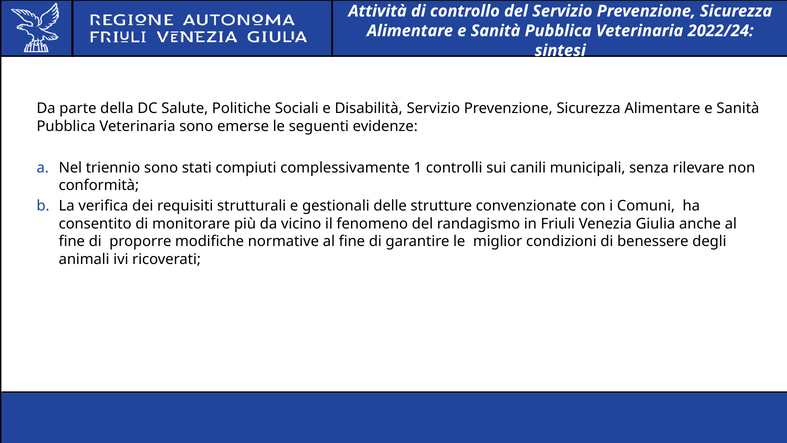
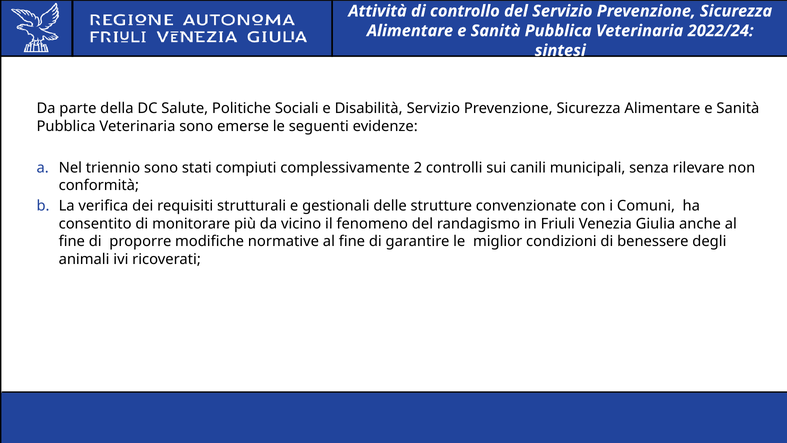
1: 1 -> 2
